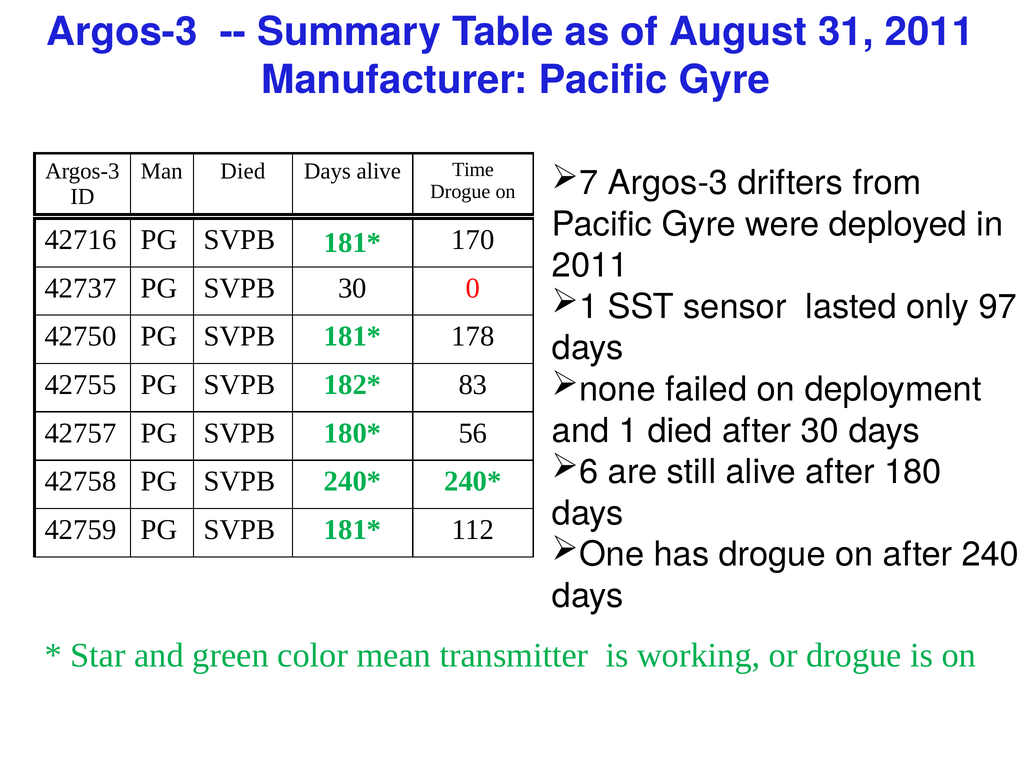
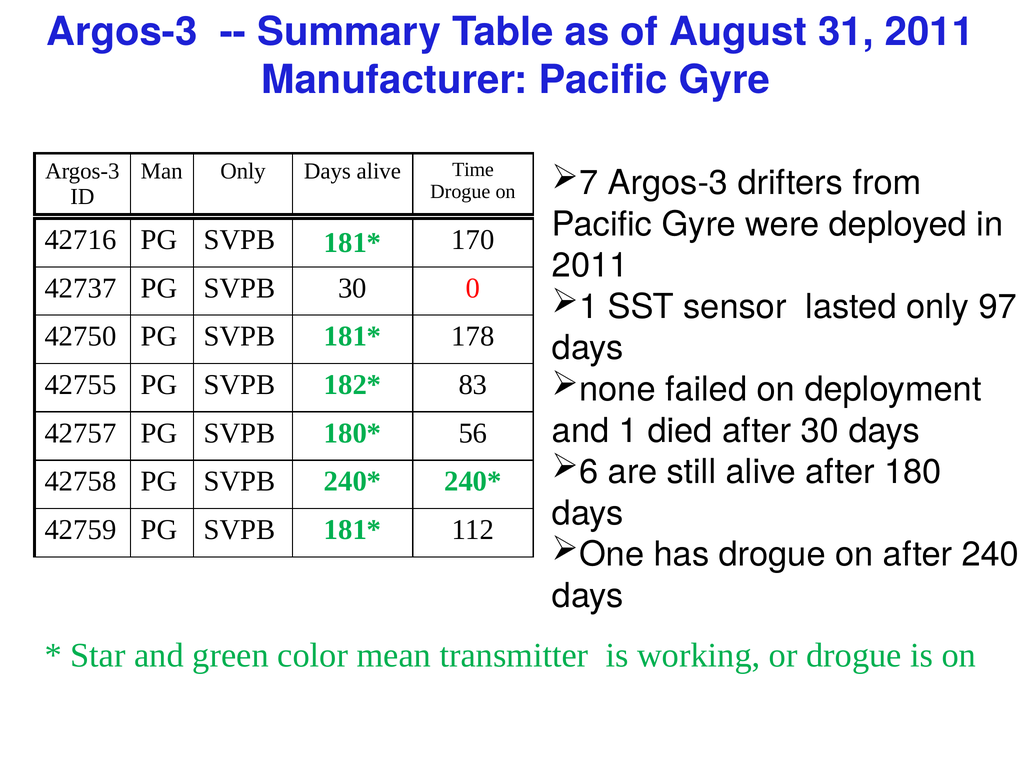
Man Died: Died -> Only
